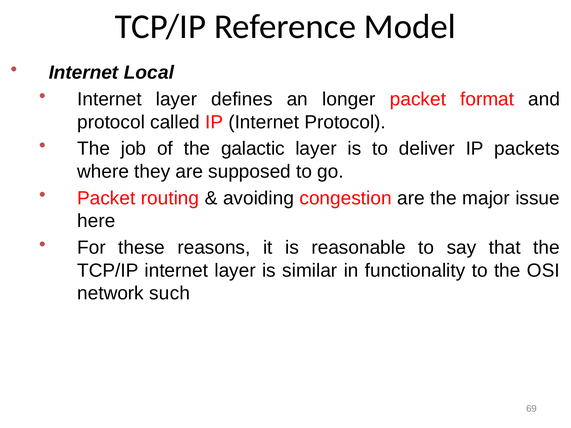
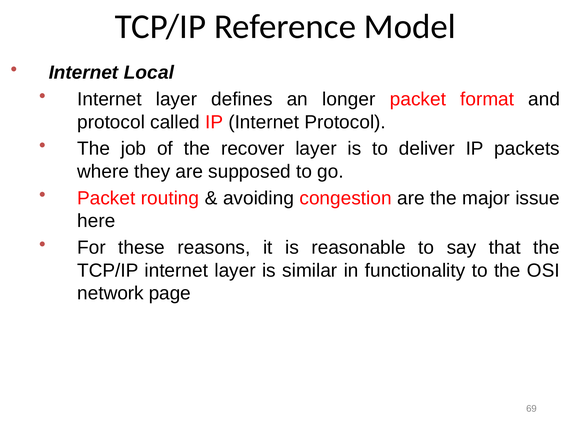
galactic: galactic -> recover
such: such -> page
